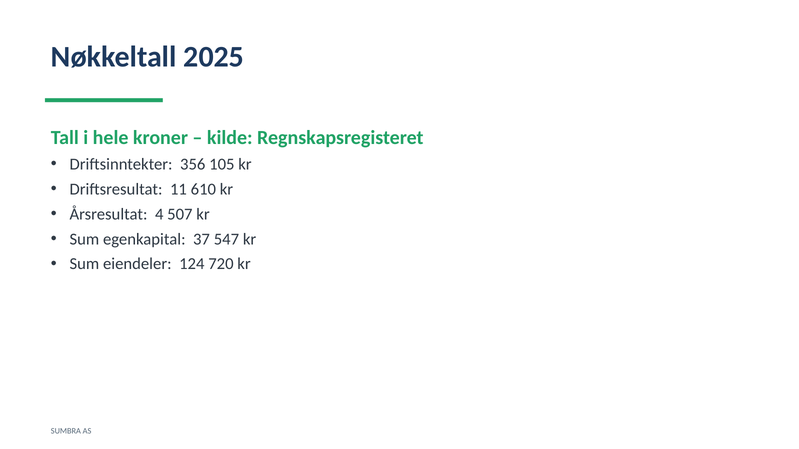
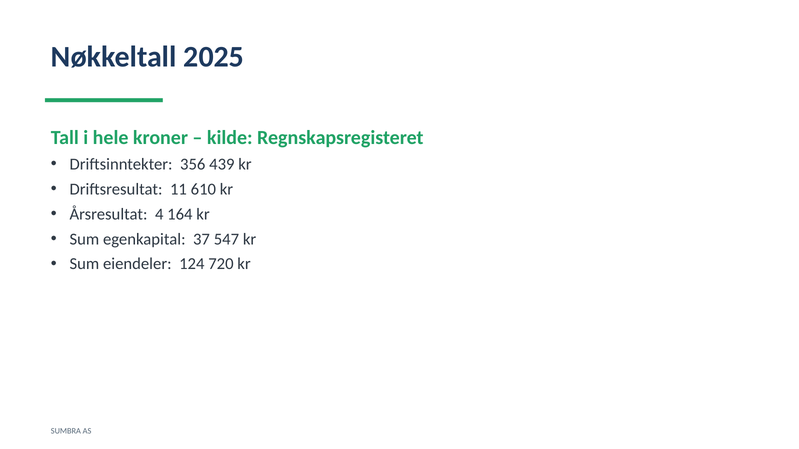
105: 105 -> 439
507: 507 -> 164
